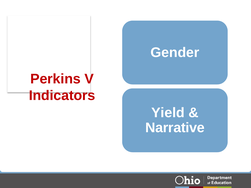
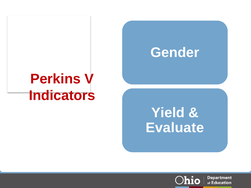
Narrative: Narrative -> Evaluate
